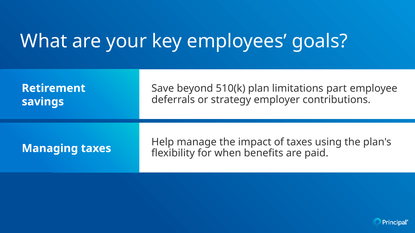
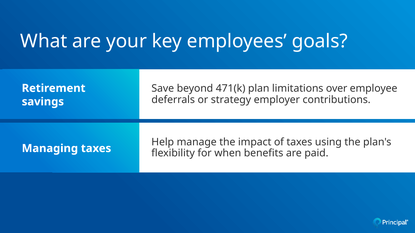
510(k: 510(k -> 471(k
part: part -> over
